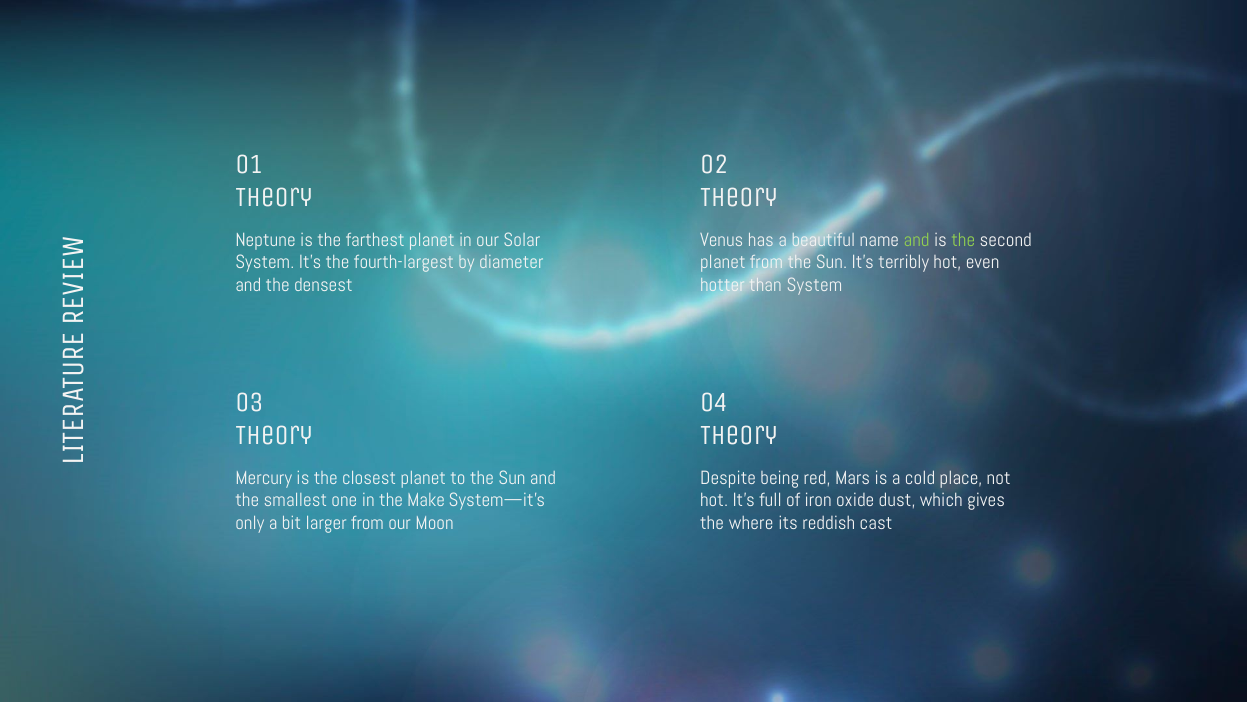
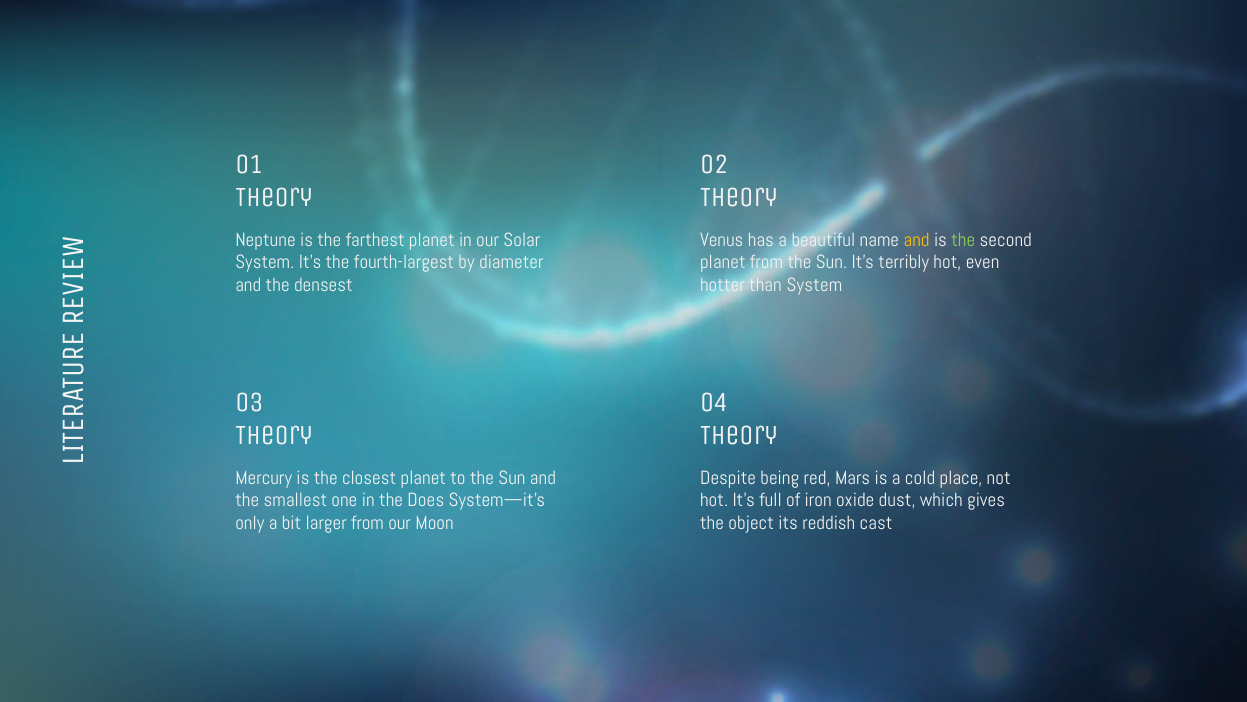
and at (917, 240) colour: light green -> yellow
Make: Make -> Does
where: where -> object
